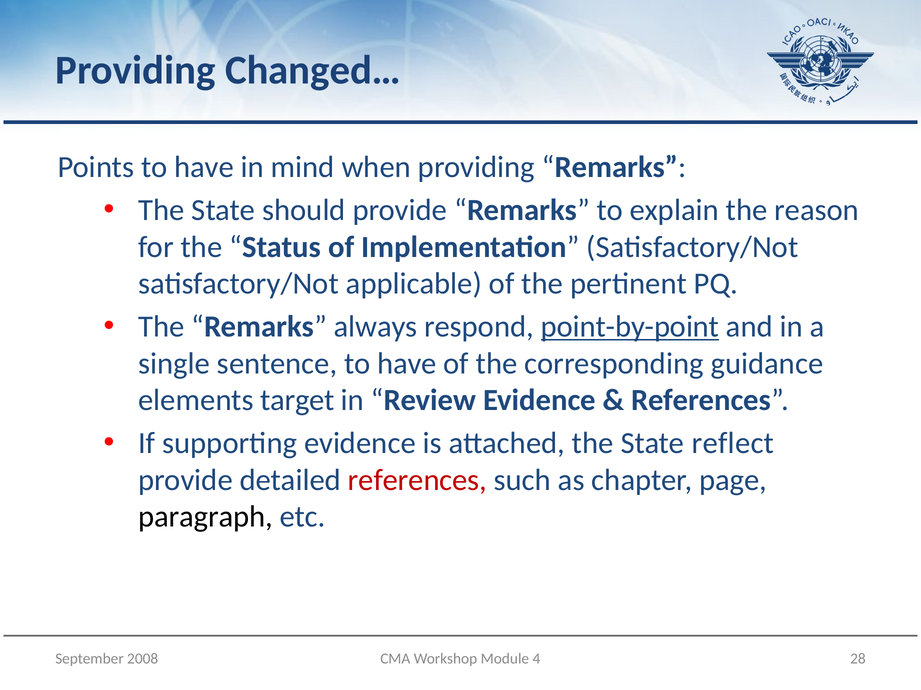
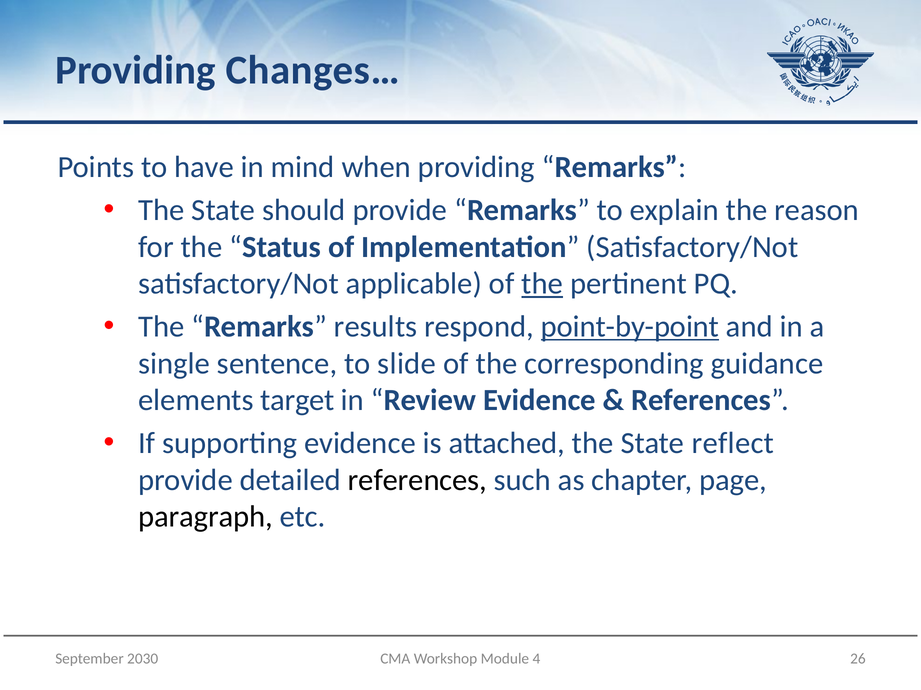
Changed…: Changed… -> Changes…
the at (542, 284) underline: none -> present
always: always -> results
sentence to have: have -> slide
references at (417, 480) colour: red -> black
28: 28 -> 26
2008: 2008 -> 2030
